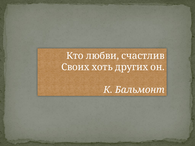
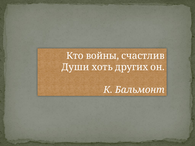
любви: любви -> войны
Своих: Своих -> Души
